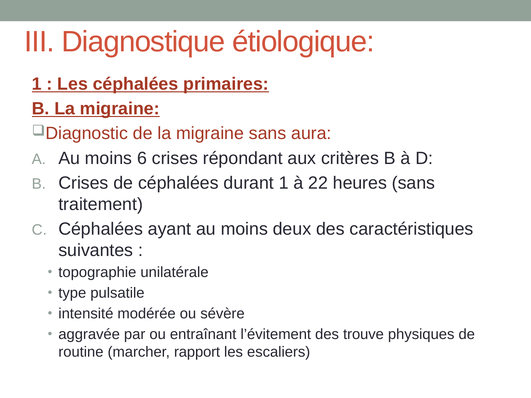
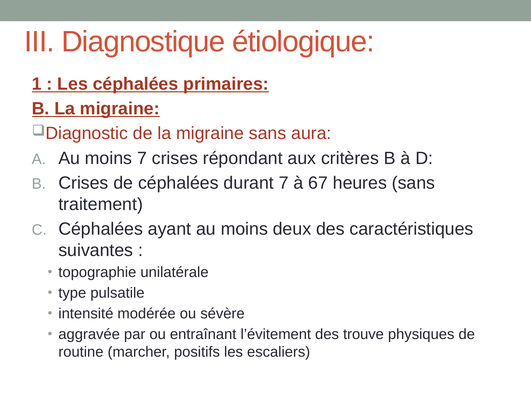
moins 6: 6 -> 7
durant 1: 1 -> 7
22: 22 -> 67
rapport: rapport -> positifs
